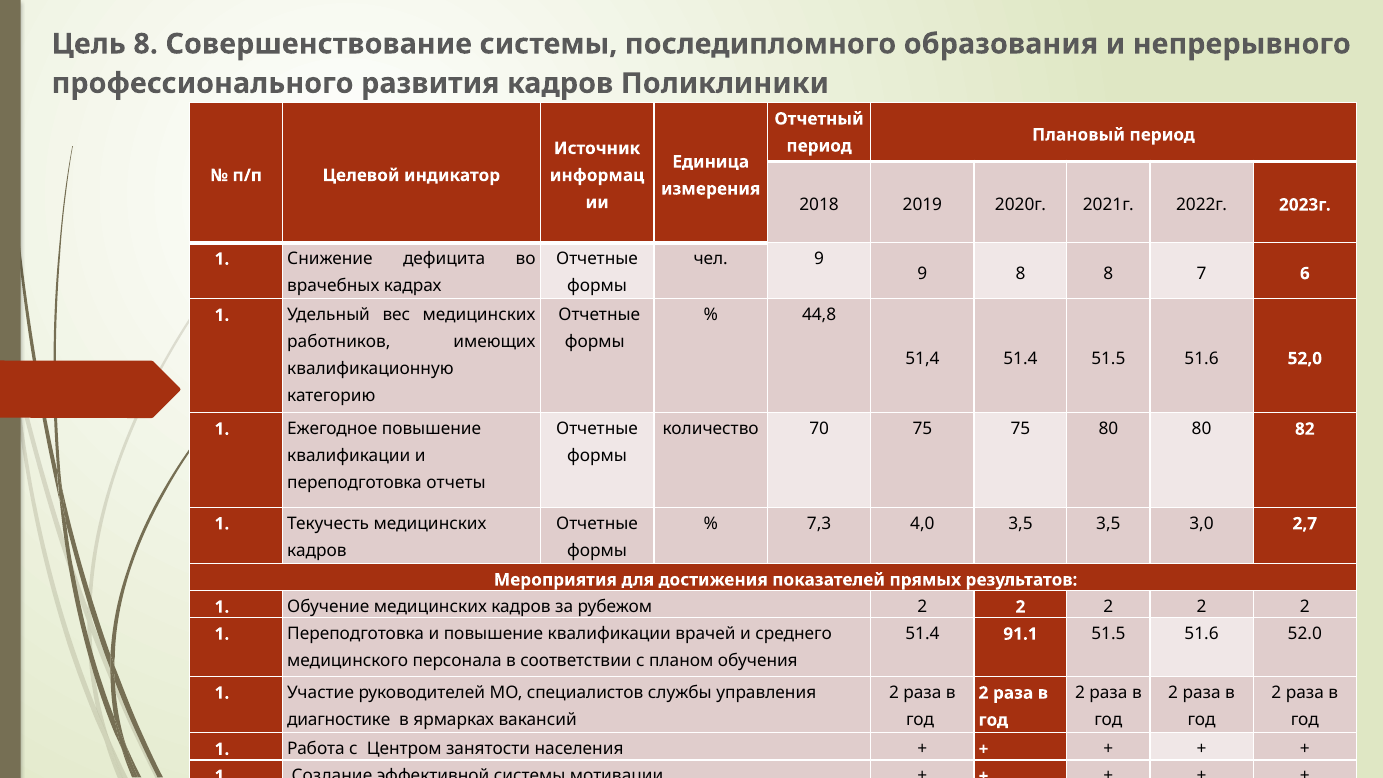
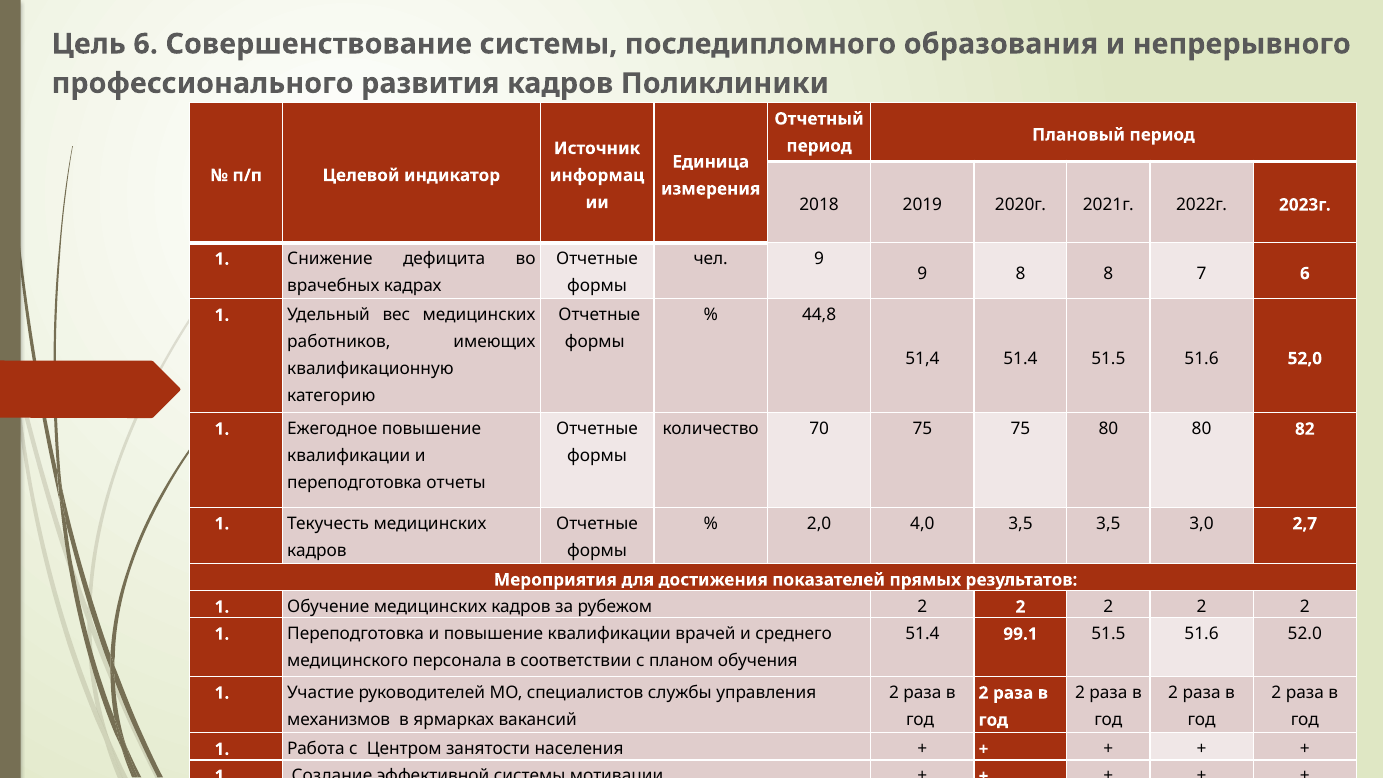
Цель 8: 8 -> 6
7,3: 7,3 -> 2,0
91.1: 91.1 -> 99.1
диагностике: диагностике -> механизмов
